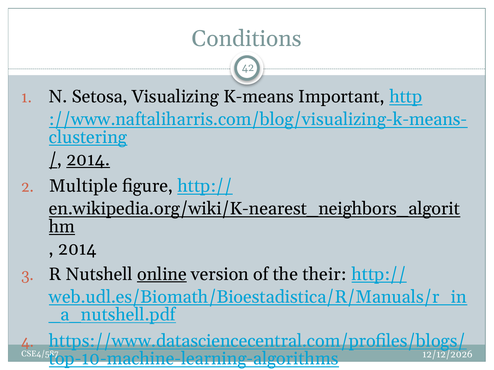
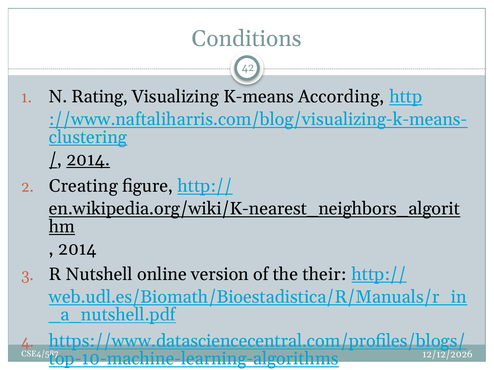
Setosa: Setosa -> Rating
Important: Important -> According
Multiple: Multiple -> Creating
online underline: present -> none
